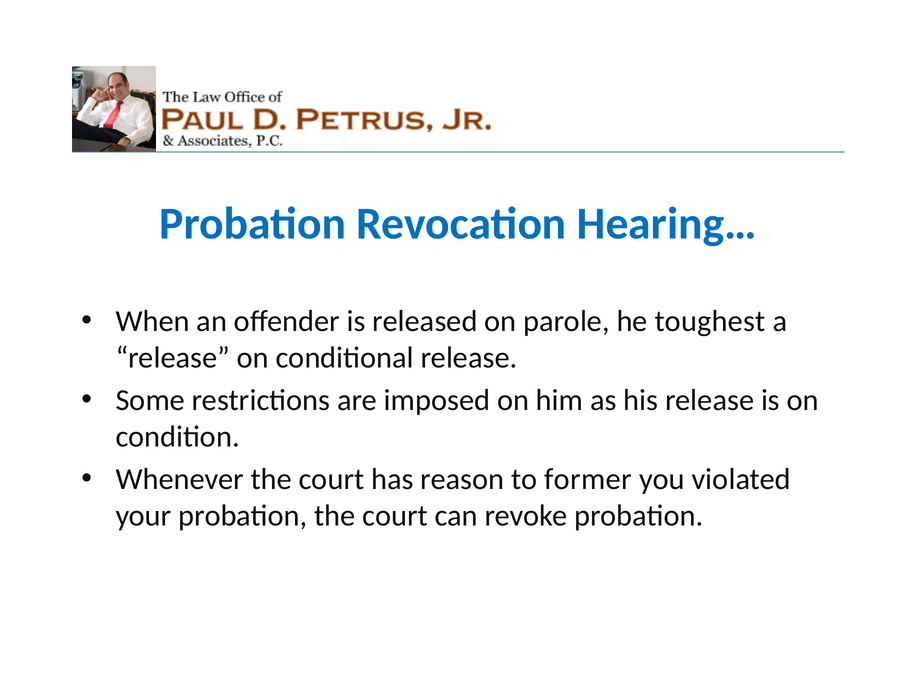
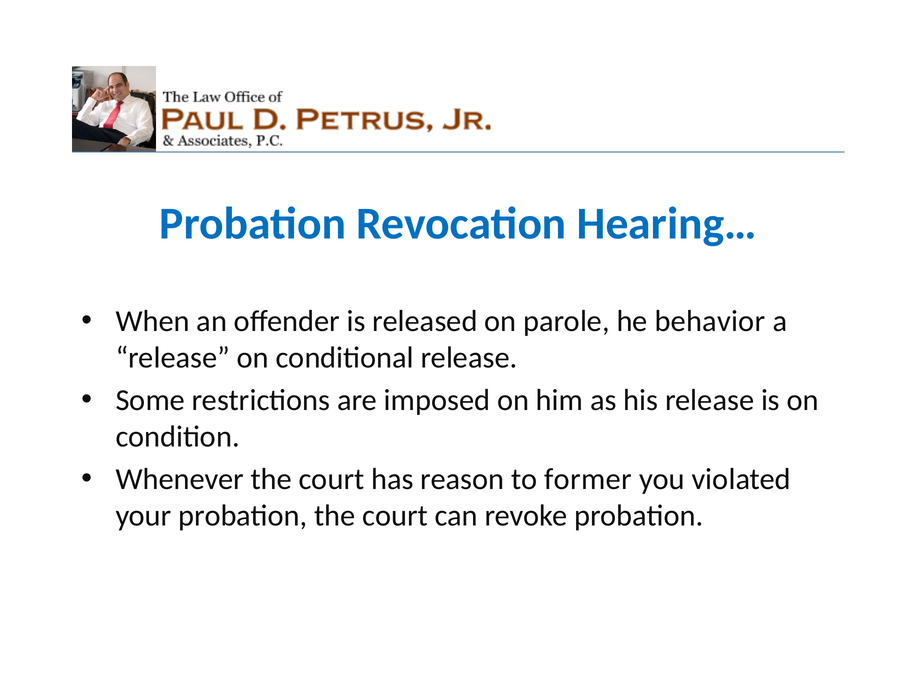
toughest: toughest -> behavior
